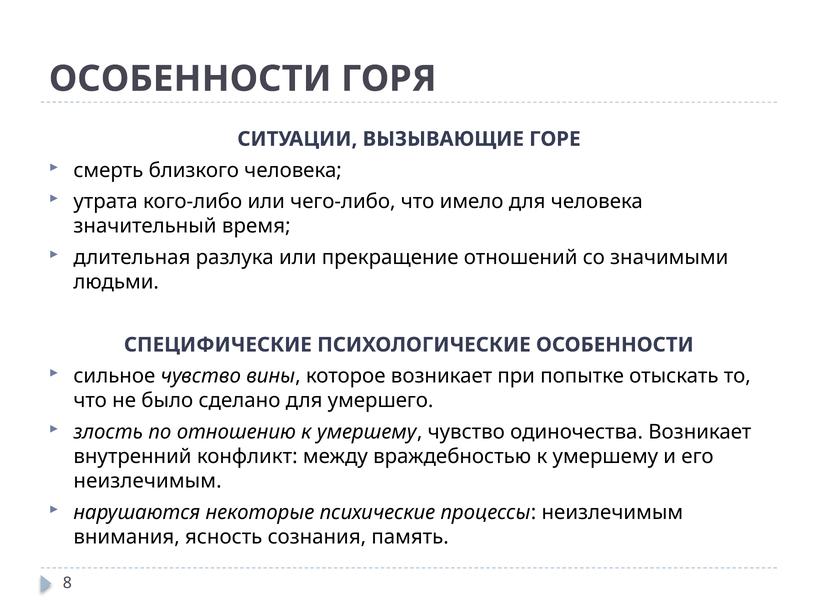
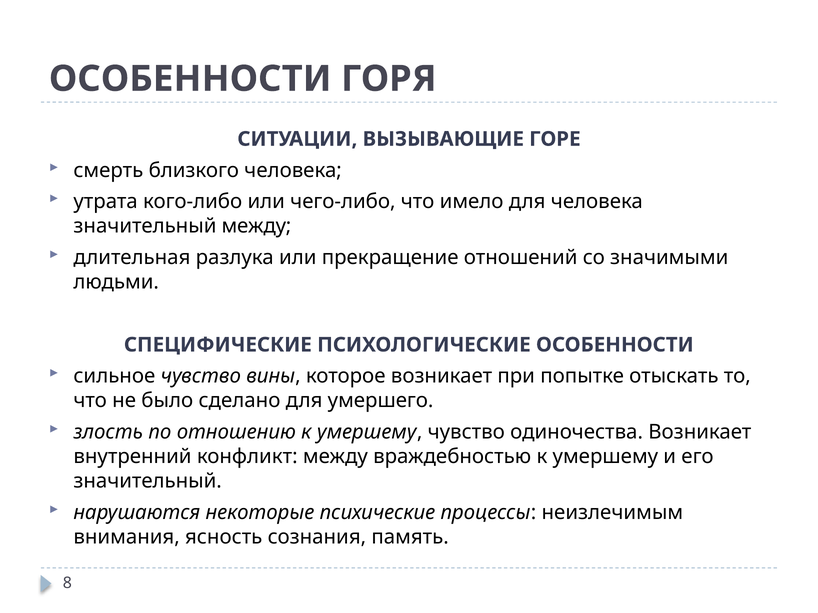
значительный время: время -> между
неизлечимым at (148, 481): неизлечимым -> значительный
